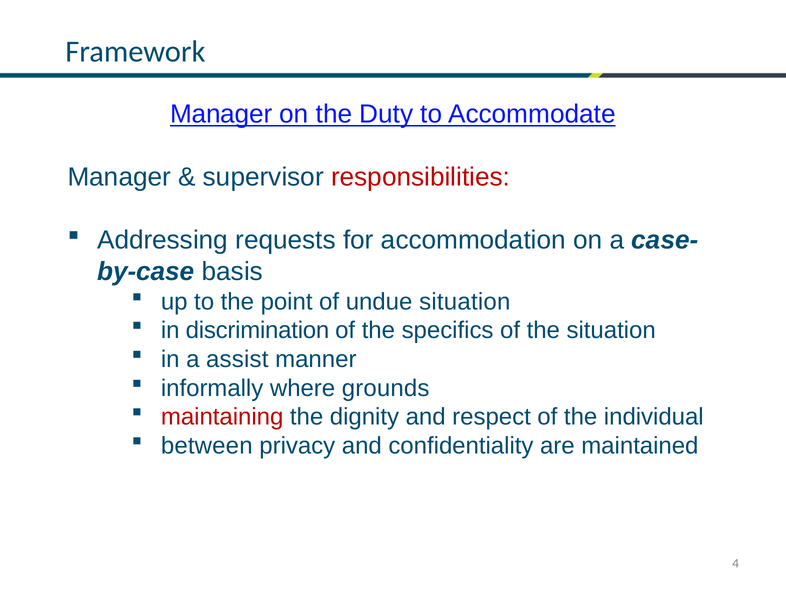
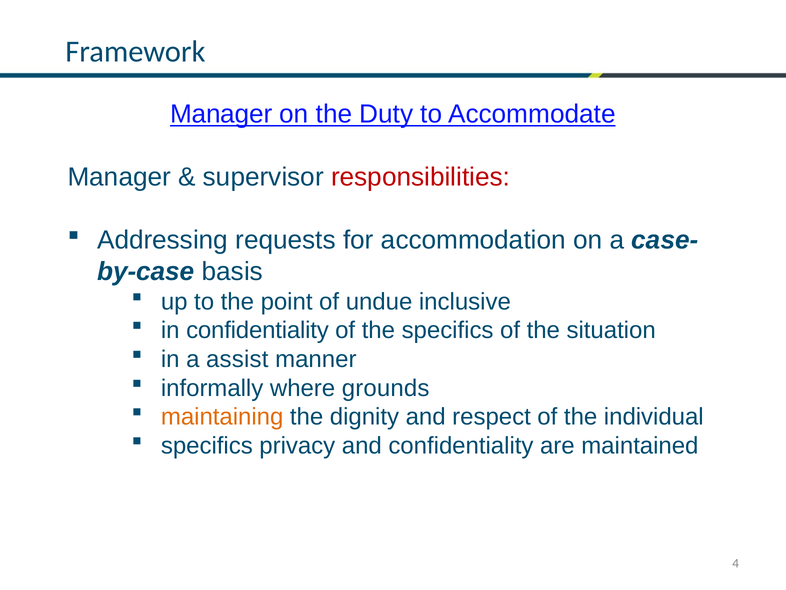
undue situation: situation -> inclusive
in discrimination: discrimination -> confidentiality
maintaining colour: red -> orange
between at (207, 445): between -> specifics
